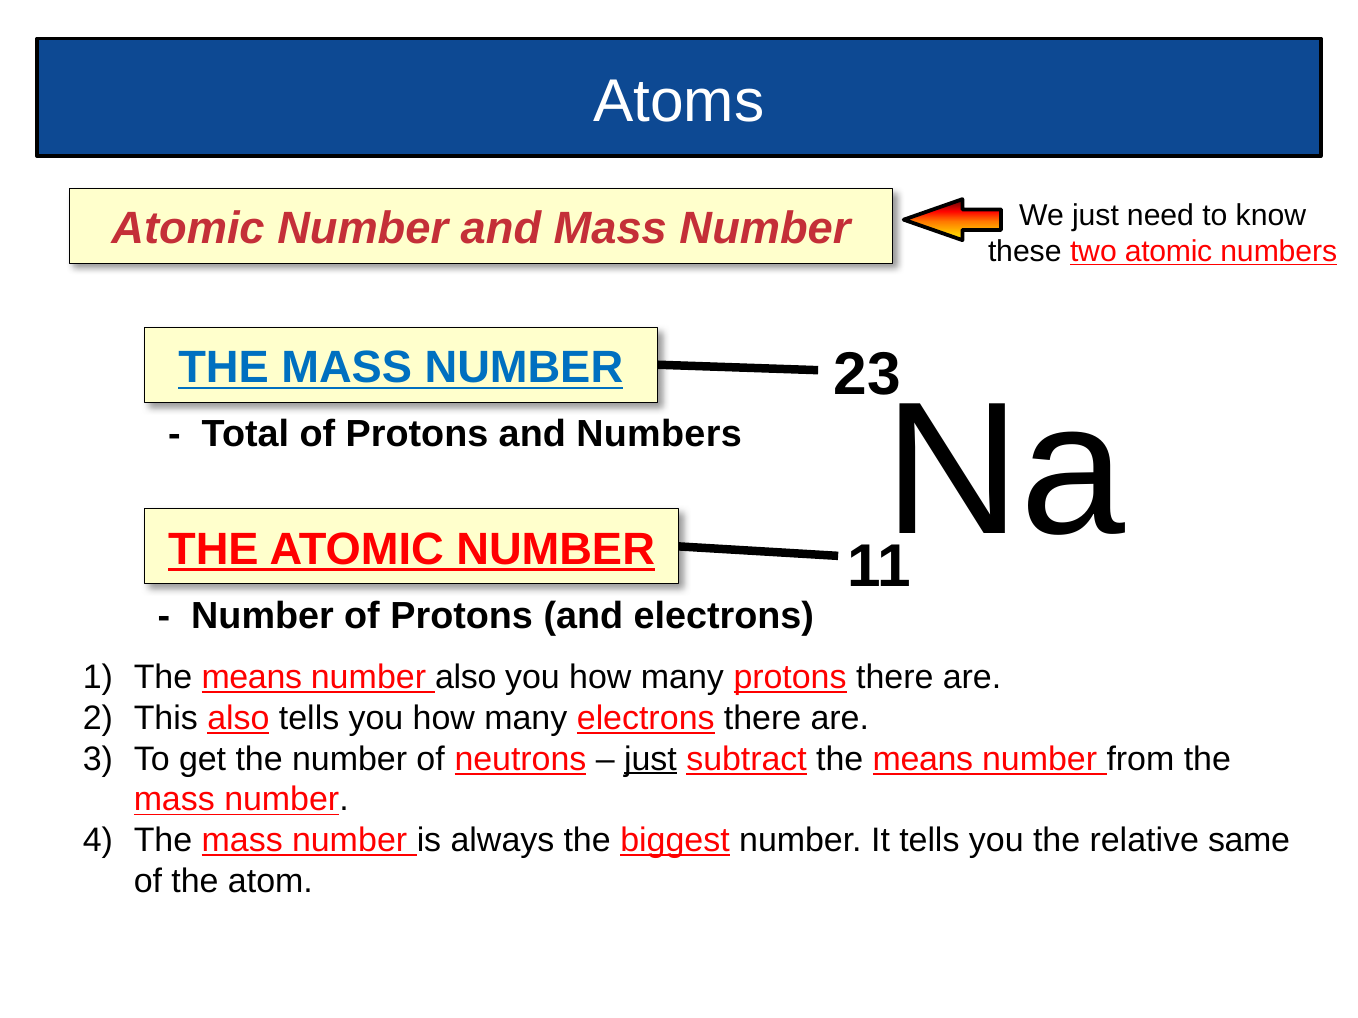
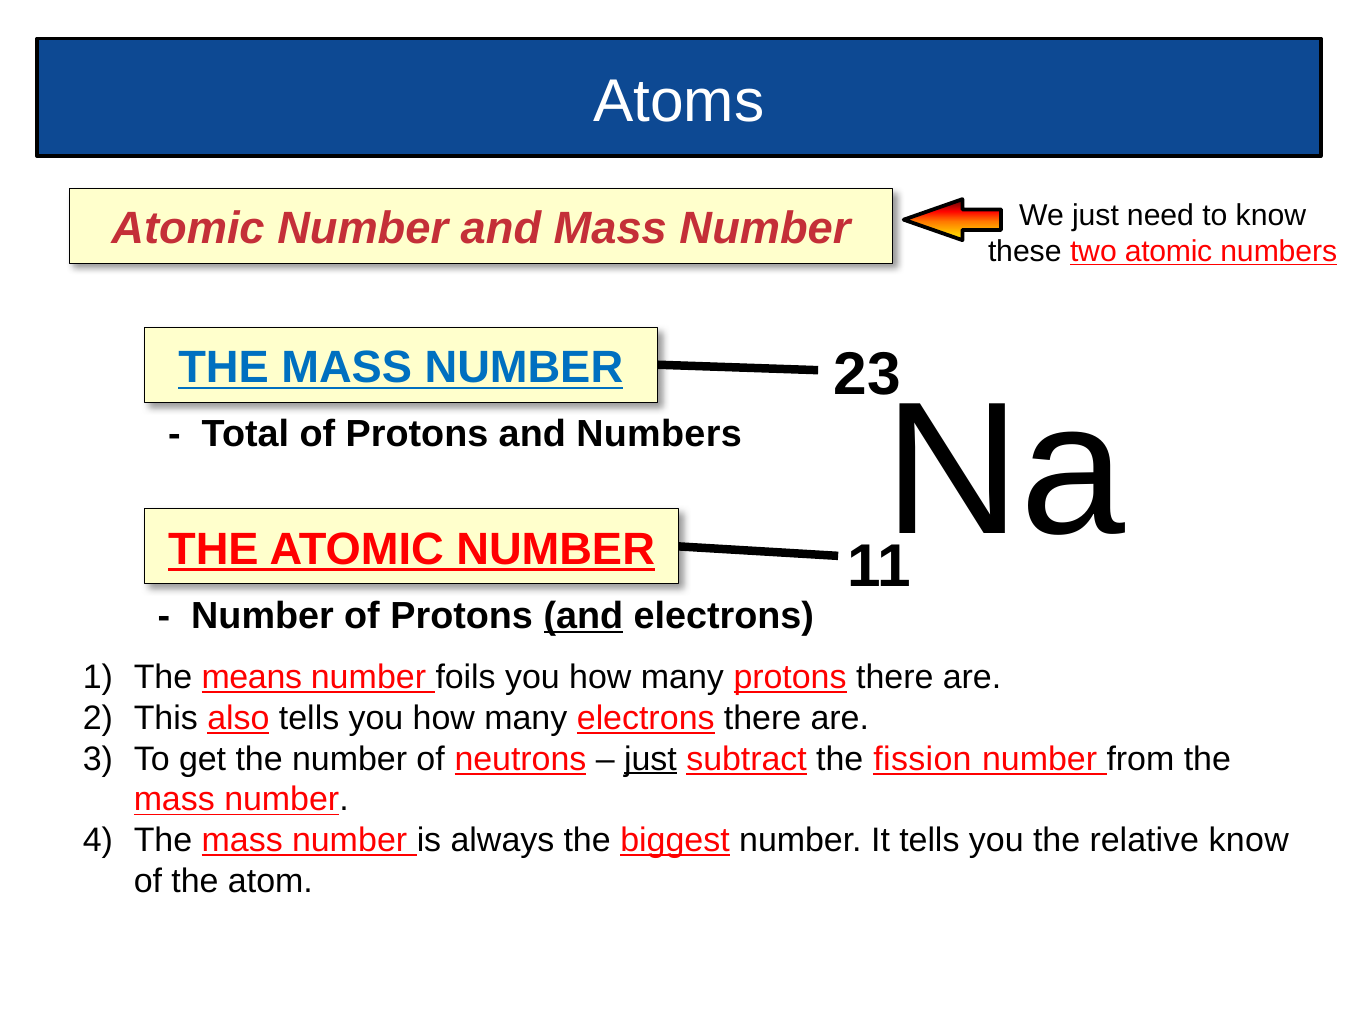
and at (583, 616) underline: none -> present
number also: also -> foils
subtract the means: means -> fission
relative same: same -> know
